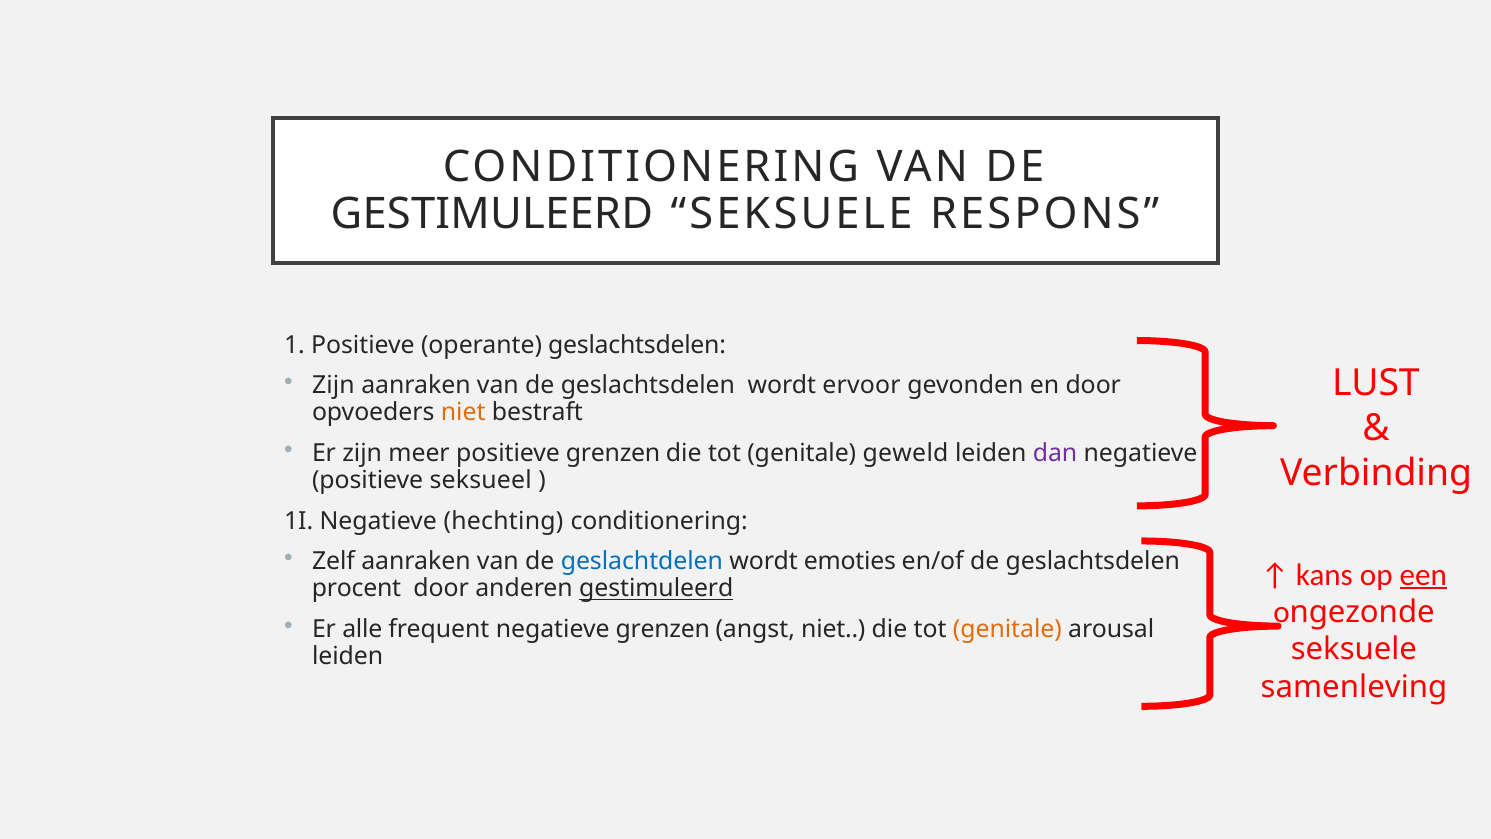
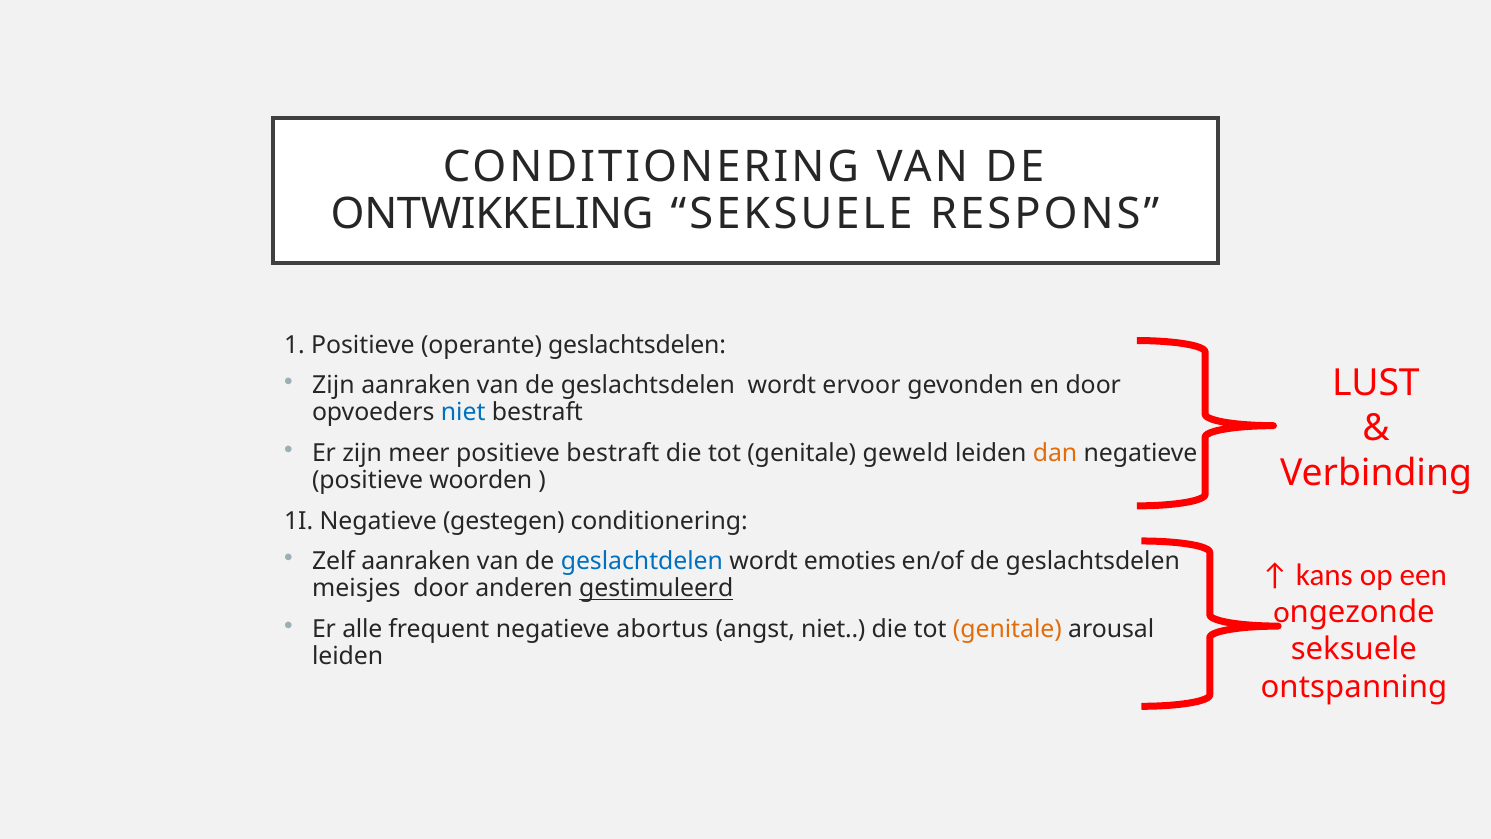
GESTIMULEERD at (492, 214): GESTIMULEERD -> ONTWIKKELING
niet at (463, 412) colour: orange -> blue
positieve grenzen: grenzen -> bestraft
dan colour: purple -> orange
seksueel: seksueel -> woorden
hechting: hechting -> gestegen
een underline: present -> none
procent: procent -> meisjes
negatieve grenzen: grenzen -> abortus
samenleving: samenleving -> ontspanning
